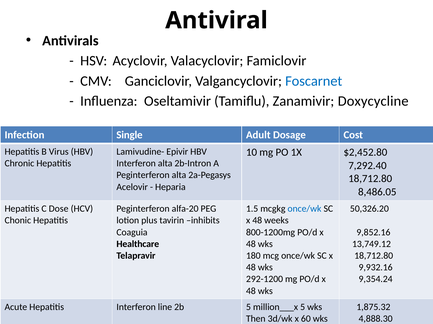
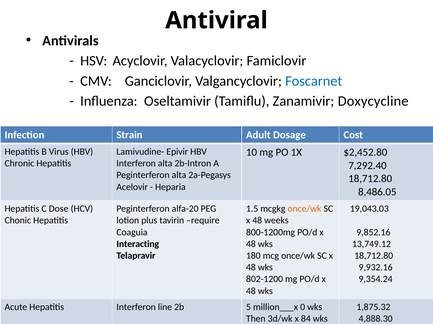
Single: Single -> Strain
once/wk at (304, 209) colour: blue -> orange
50,326.20: 50,326.20 -> 19,043.03
inhibits: inhibits -> require
Healthcare: Healthcare -> Interacting
292-1200: 292-1200 -> 802-1200
5 at (303, 308): 5 -> 0
60: 60 -> 84
